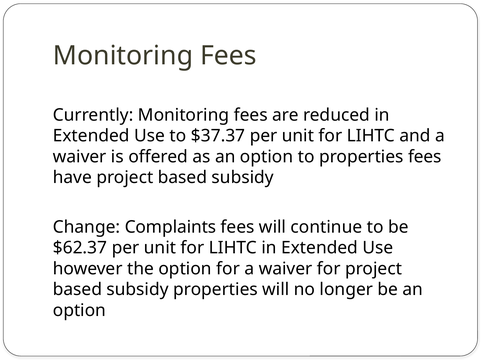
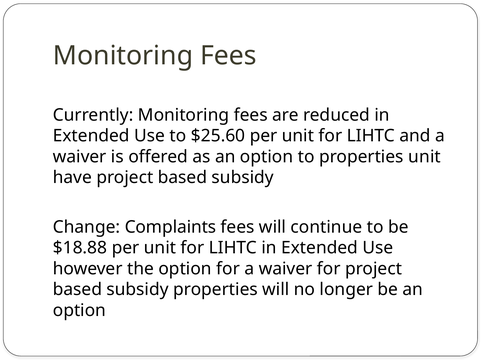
$37.37: $37.37 -> $25.60
properties fees: fees -> unit
$62.37: $62.37 -> $18.88
